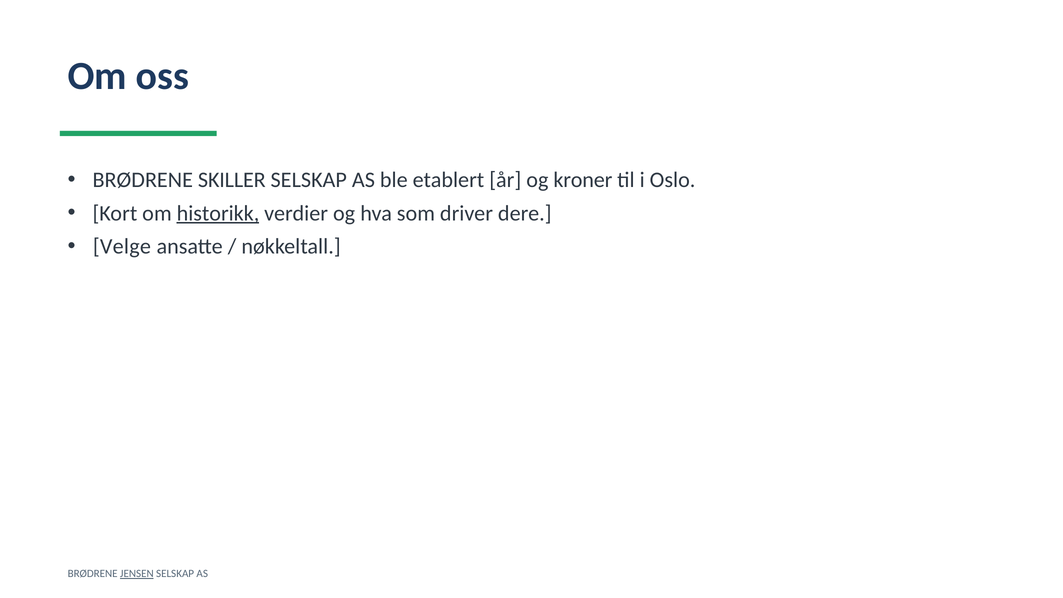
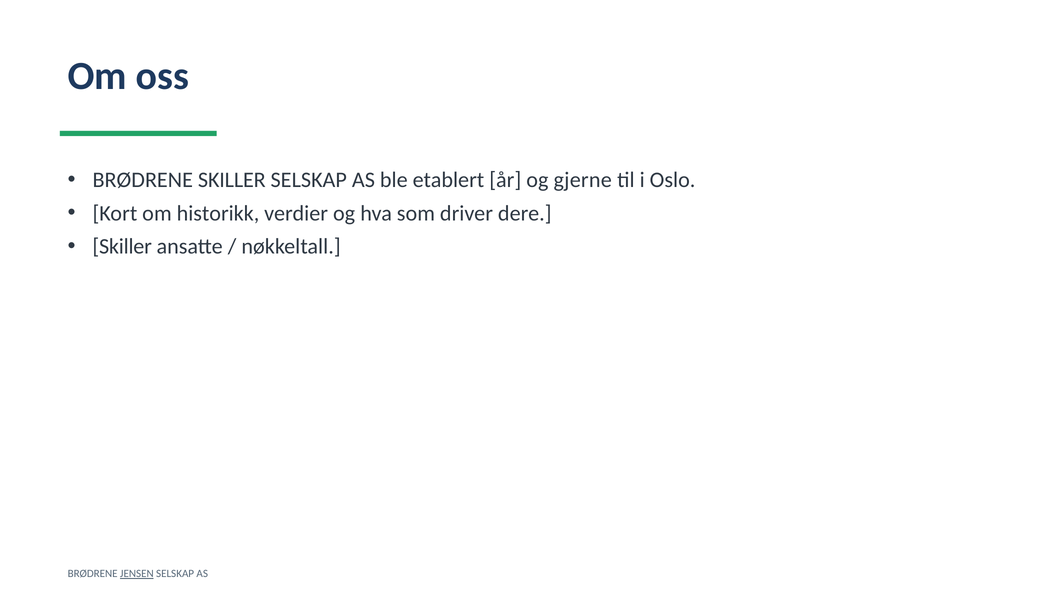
kroner: kroner -> gjerne
historikk underline: present -> none
Velge at (122, 247): Velge -> Skiller
